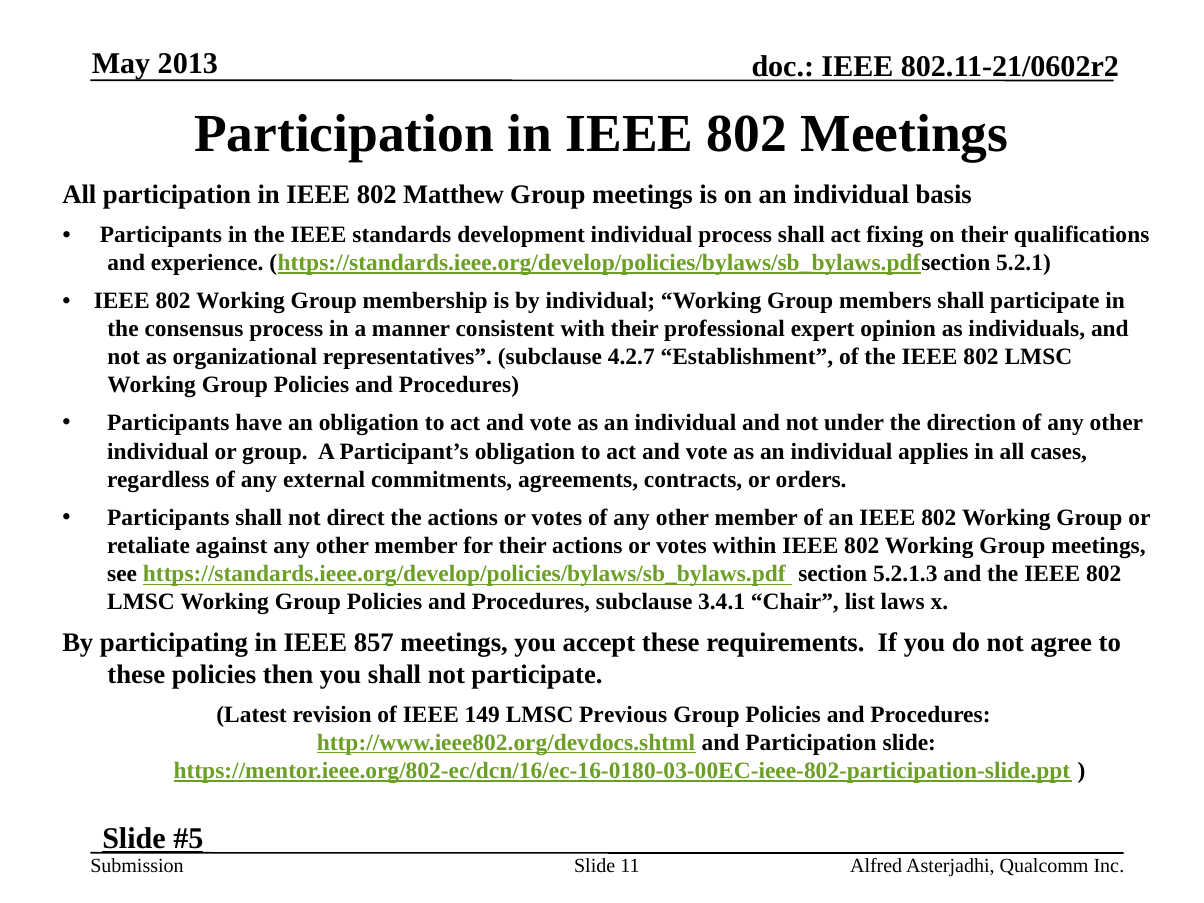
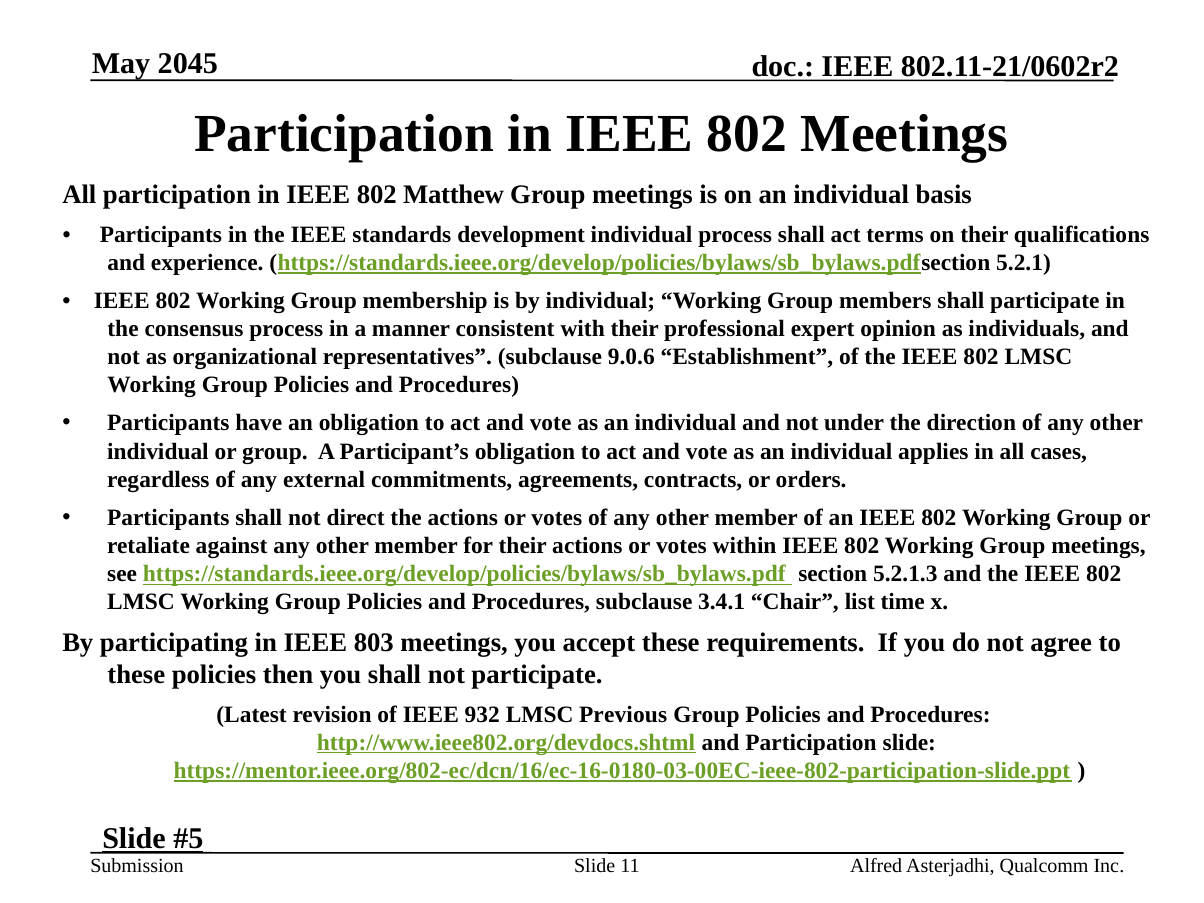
2013: 2013 -> 2045
fixing: fixing -> terms
4.2.7: 4.2.7 -> 9.0.6
laws: laws -> time
857: 857 -> 803
149: 149 -> 932
